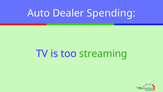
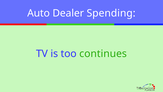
streaming: streaming -> continues
